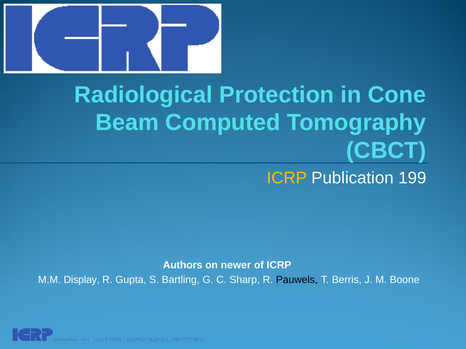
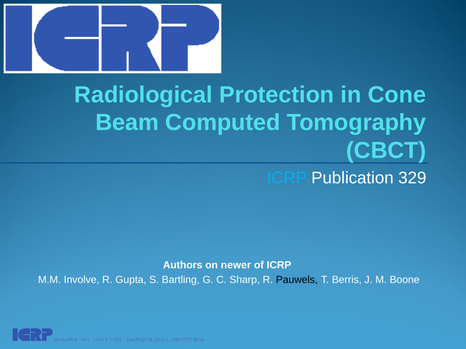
ICRP at (287, 178) colour: yellow -> light blue
199: 199 -> 329
Display: Display -> Involve
